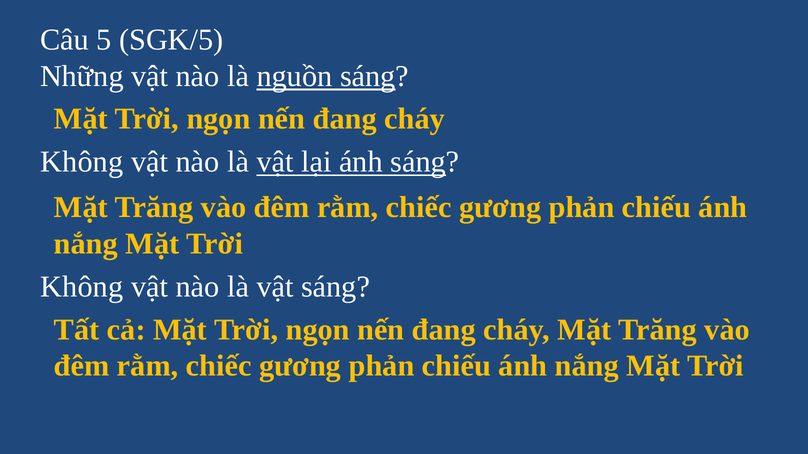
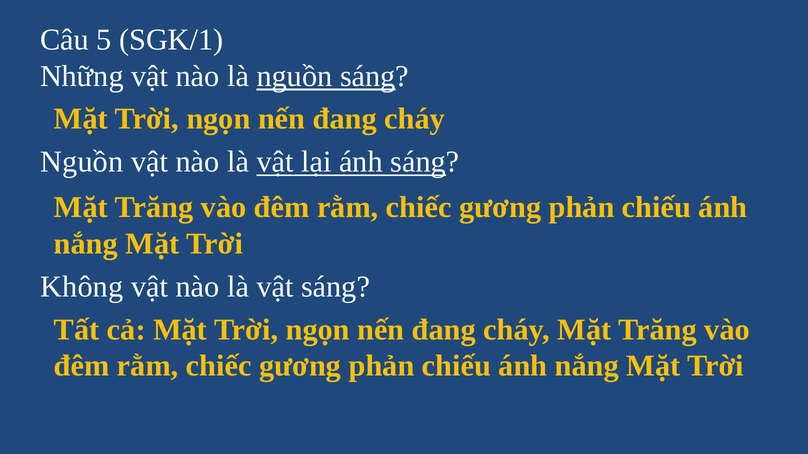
SGK/5: SGK/5 -> SGK/1
Không at (82, 162): Không -> Nguồn
